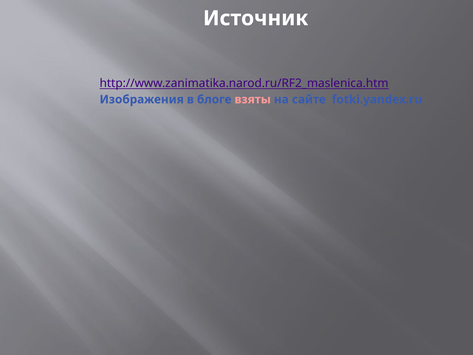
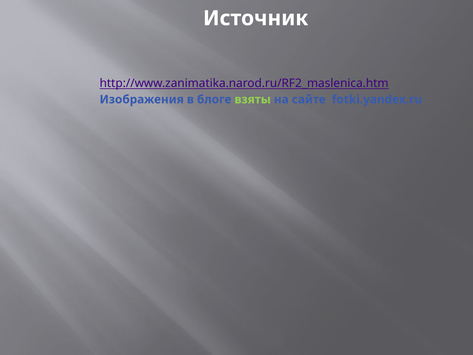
взяты colour: pink -> light green
